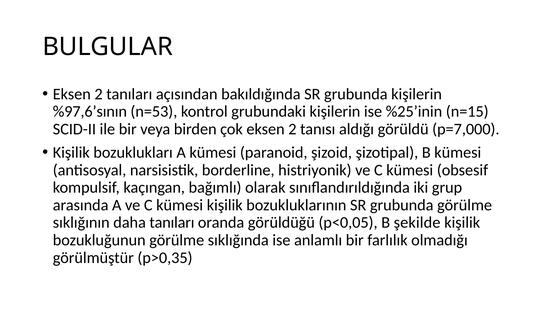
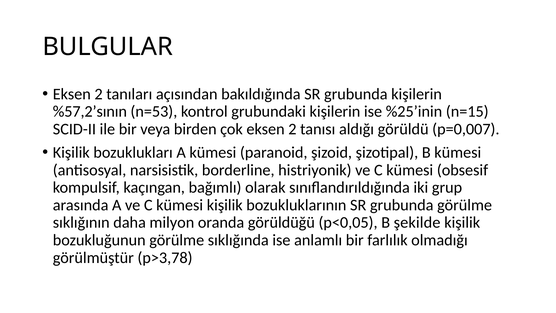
%97,6’sının: %97,6’sının -> %57,2’sının
p=7,000: p=7,000 -> p=0,007
daha tanıları: tanıları -> milyon
p>0,35: p>0,35 -> p>3,78
